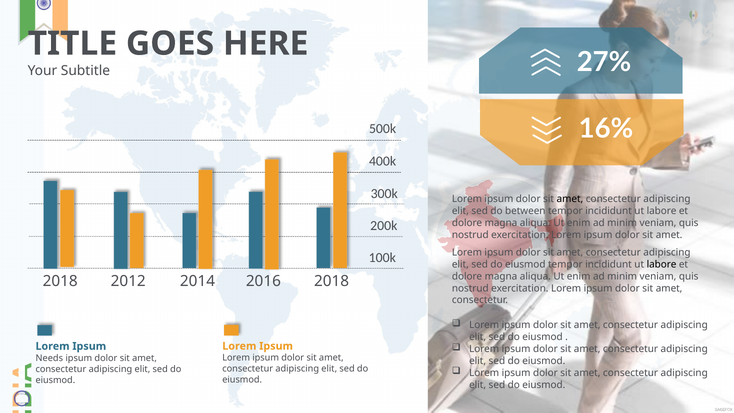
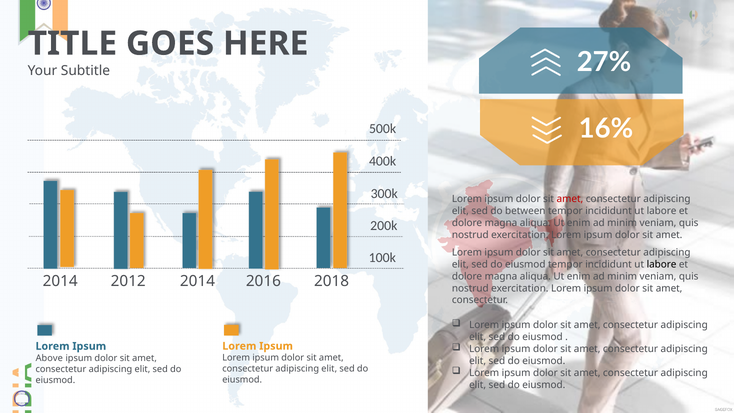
amet at (570, 199) colour: black -> red
2018 at (60, 281): 2018 -> 2014
Needs: Needs -> Above
